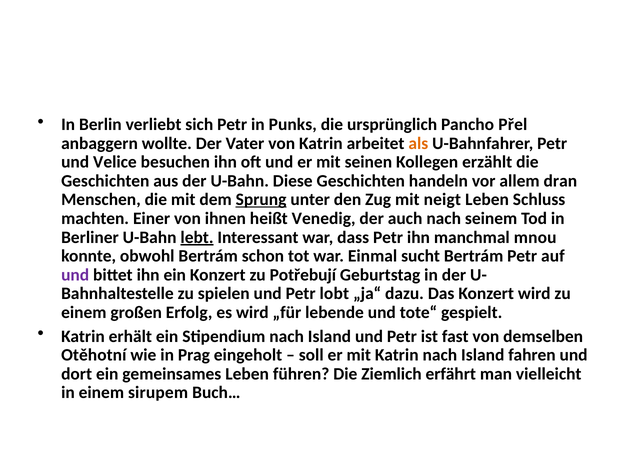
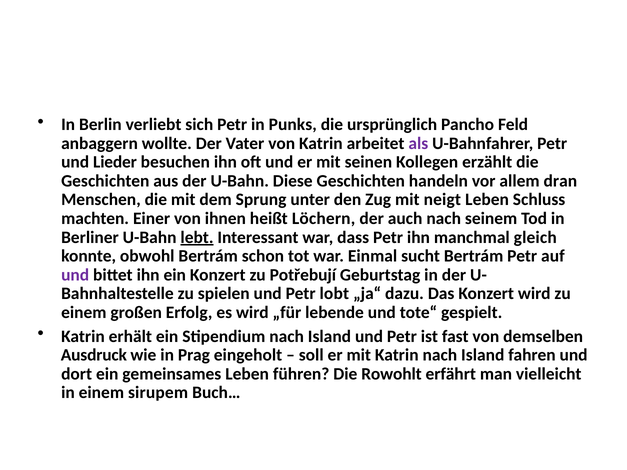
Přel: Přel -> Feld
als colour: orange -> purple
Velice: Velice -> Lieder
Sprung underline: present -> none
Venedig: Venedig -> Löchern
mnou: mnou -> gleich
Otěhotní: Otěhotní -> Ausdruck
Ziemlich: Ziemlich -> Rowohlt
